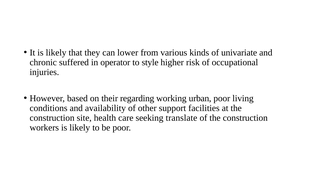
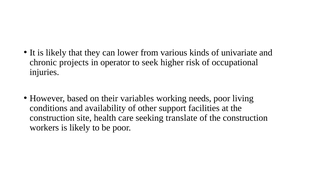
suffered: suffered -> projects
style: style -> seek
regarding: regarding -> variables
urban: urban -> needs
